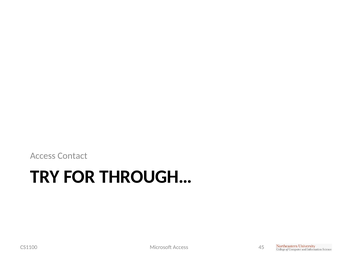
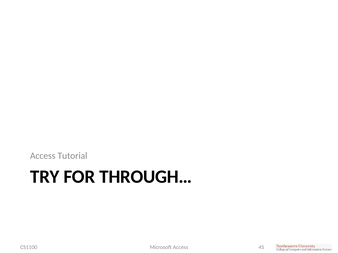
Contact: Contact -> Tutorial
